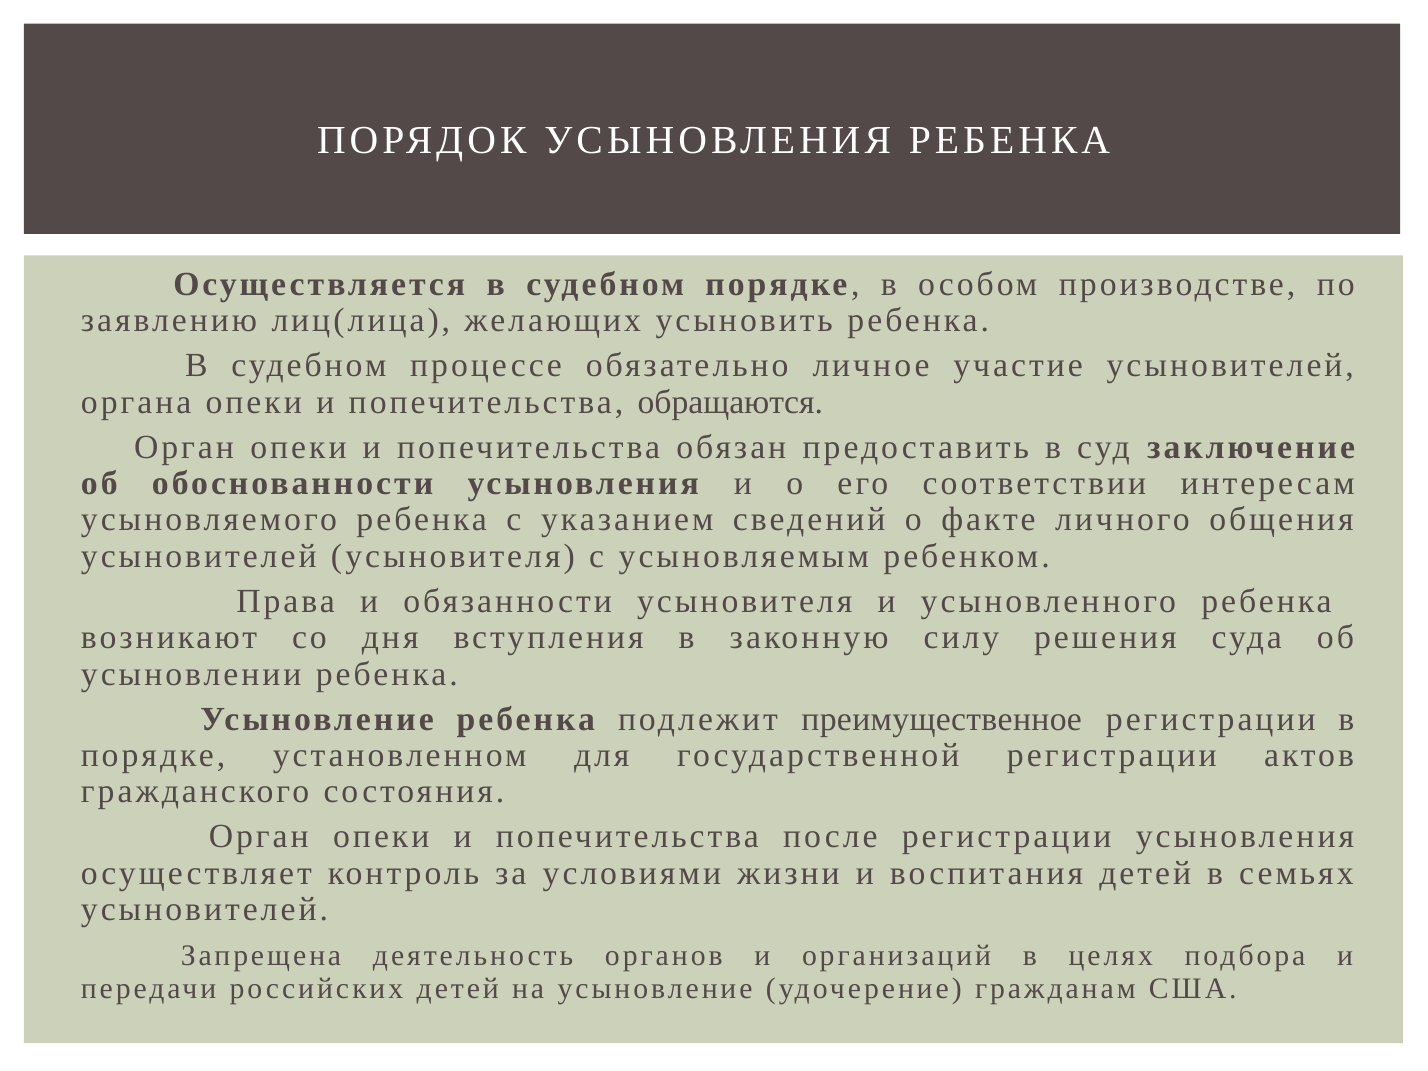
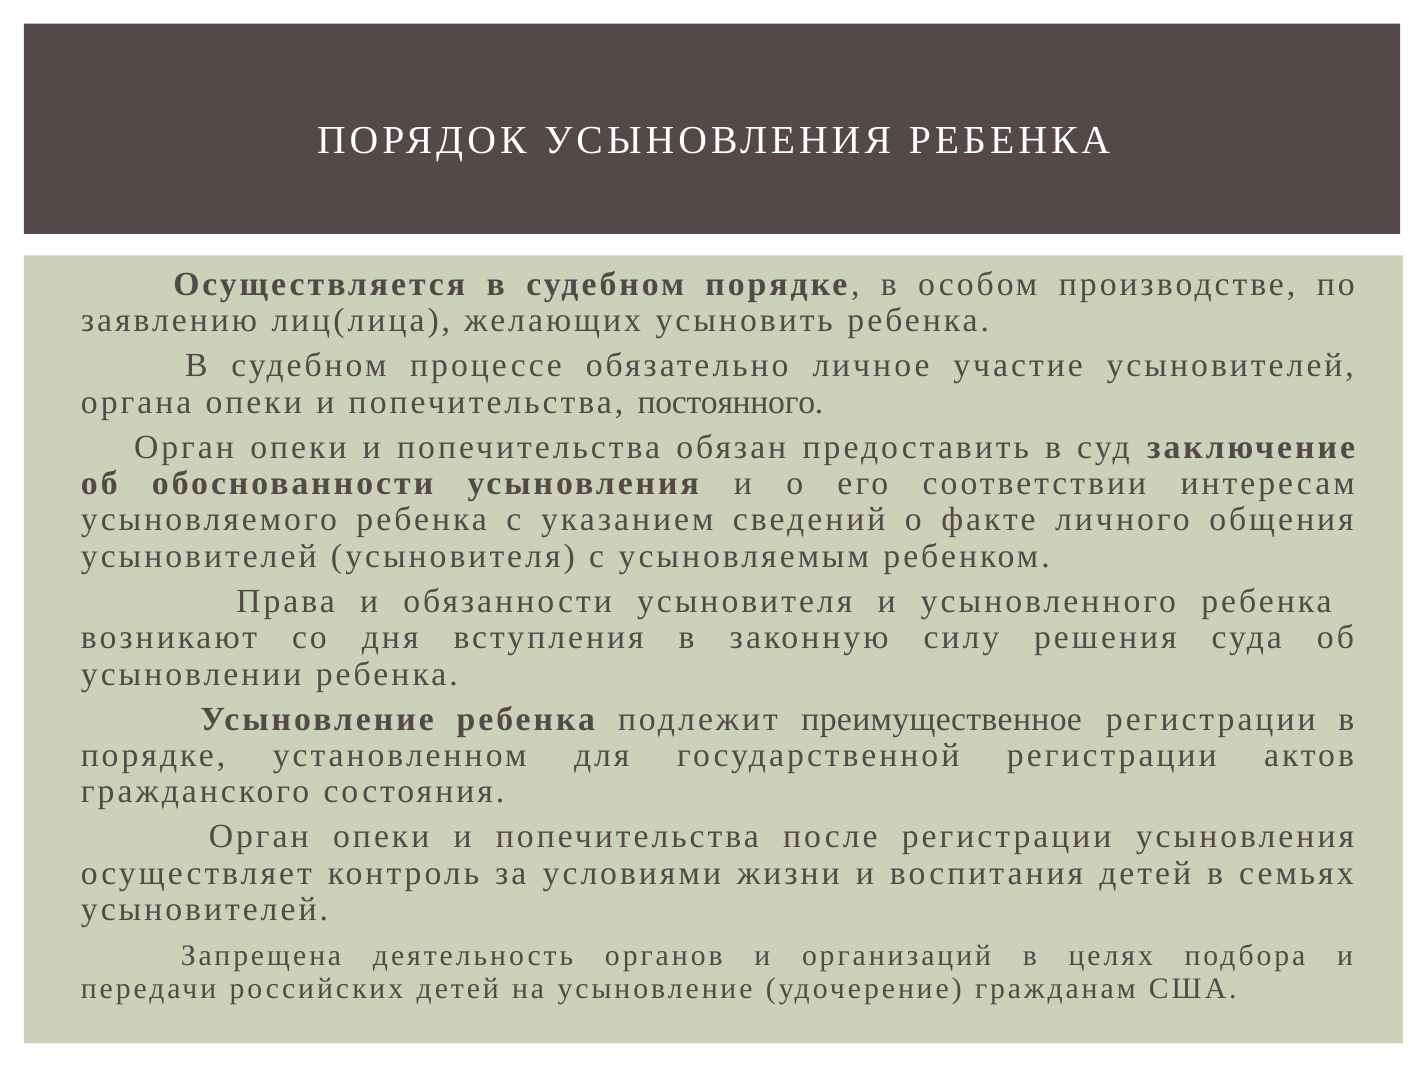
обращаются: обращаются -> постоянного
